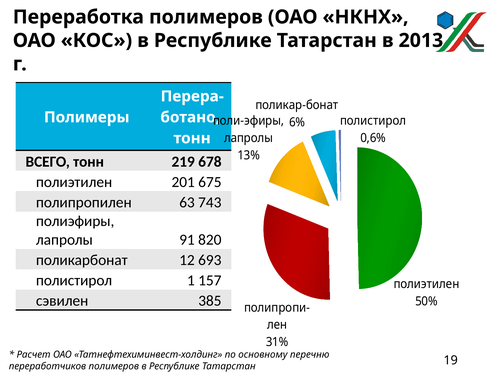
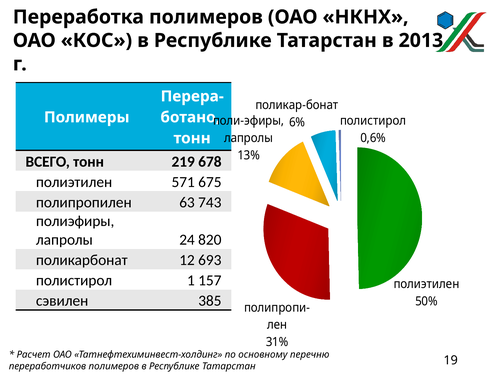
201: 201 -> 571
91: 91 -> 24
